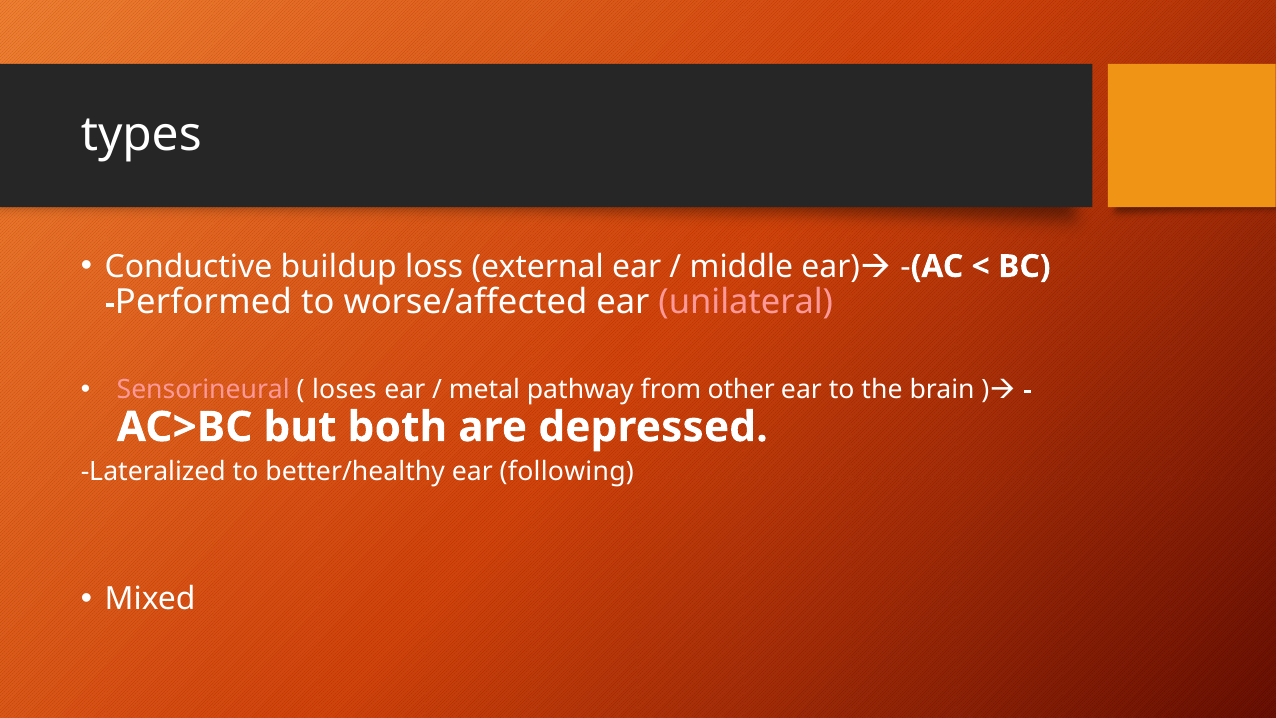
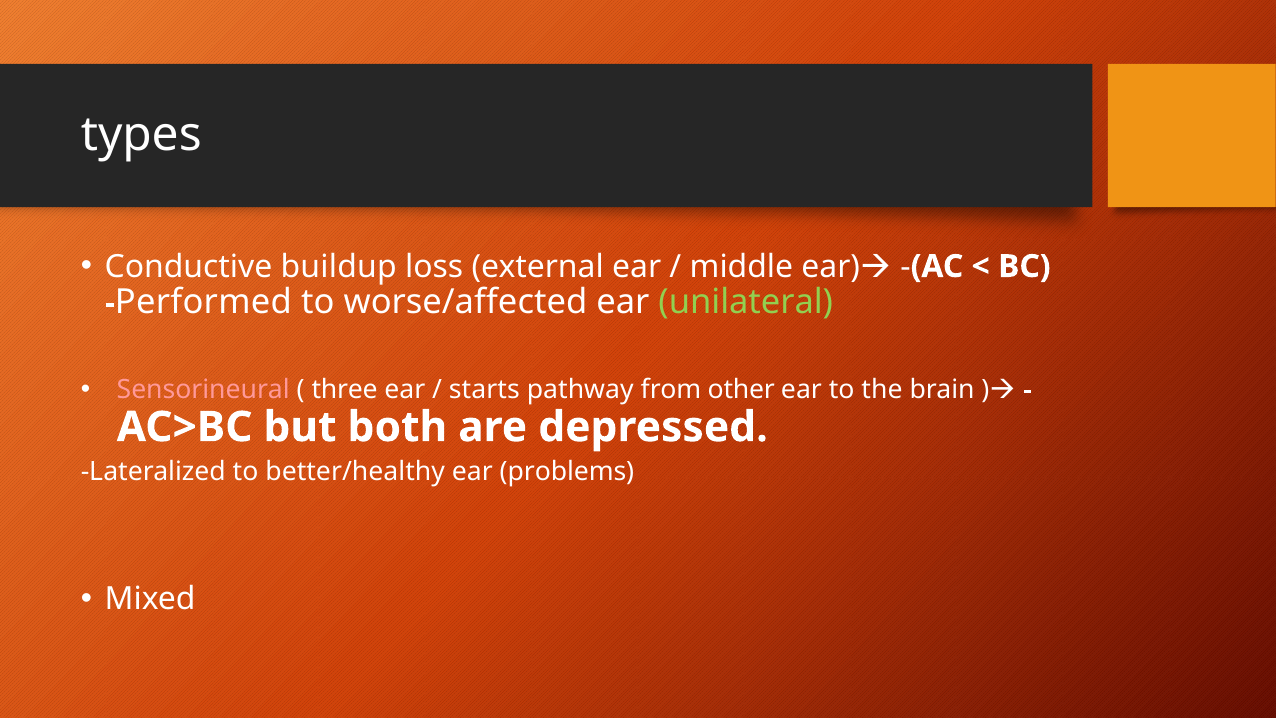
unilateral colour: pink -> light green
loses: loses -> three
metal: metal -> starts
following: following -> problems
